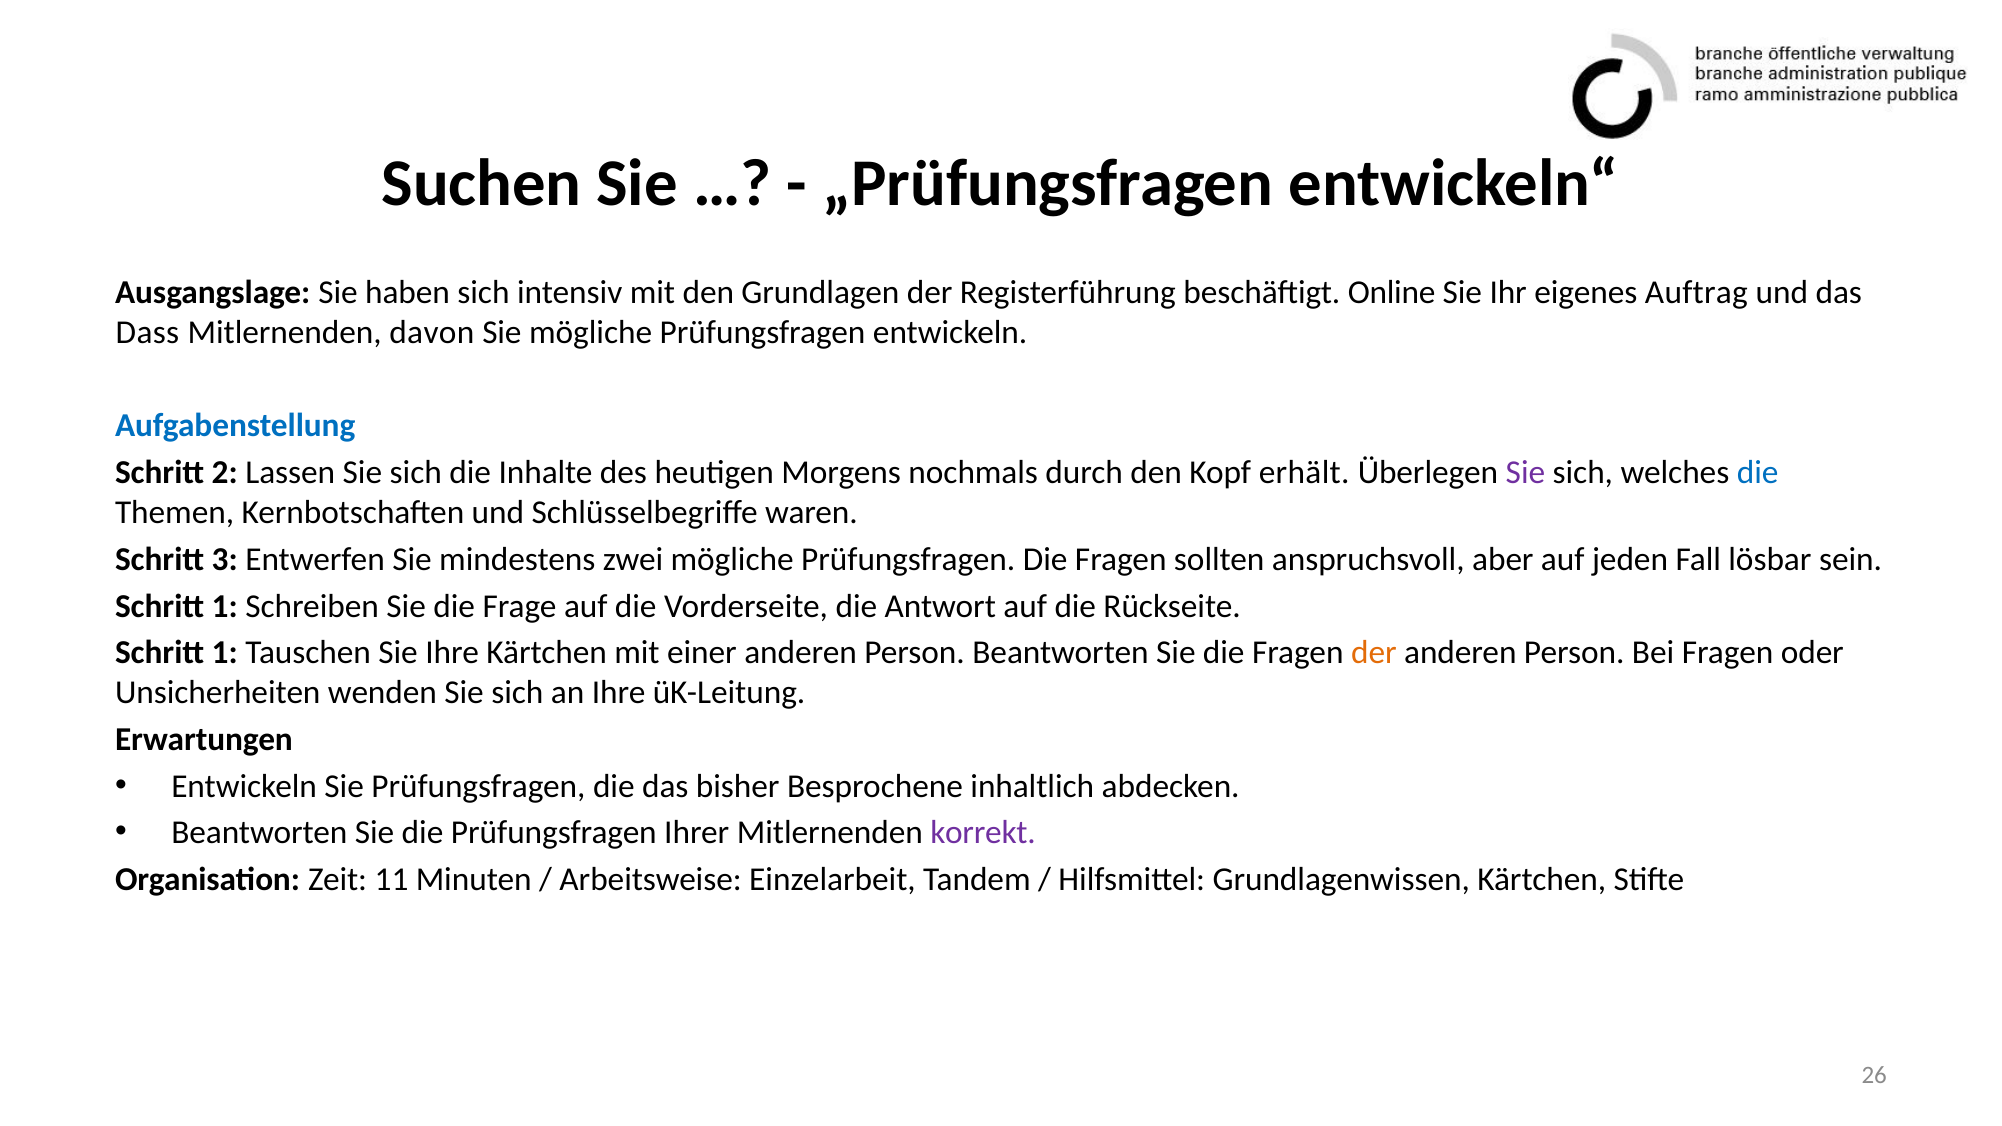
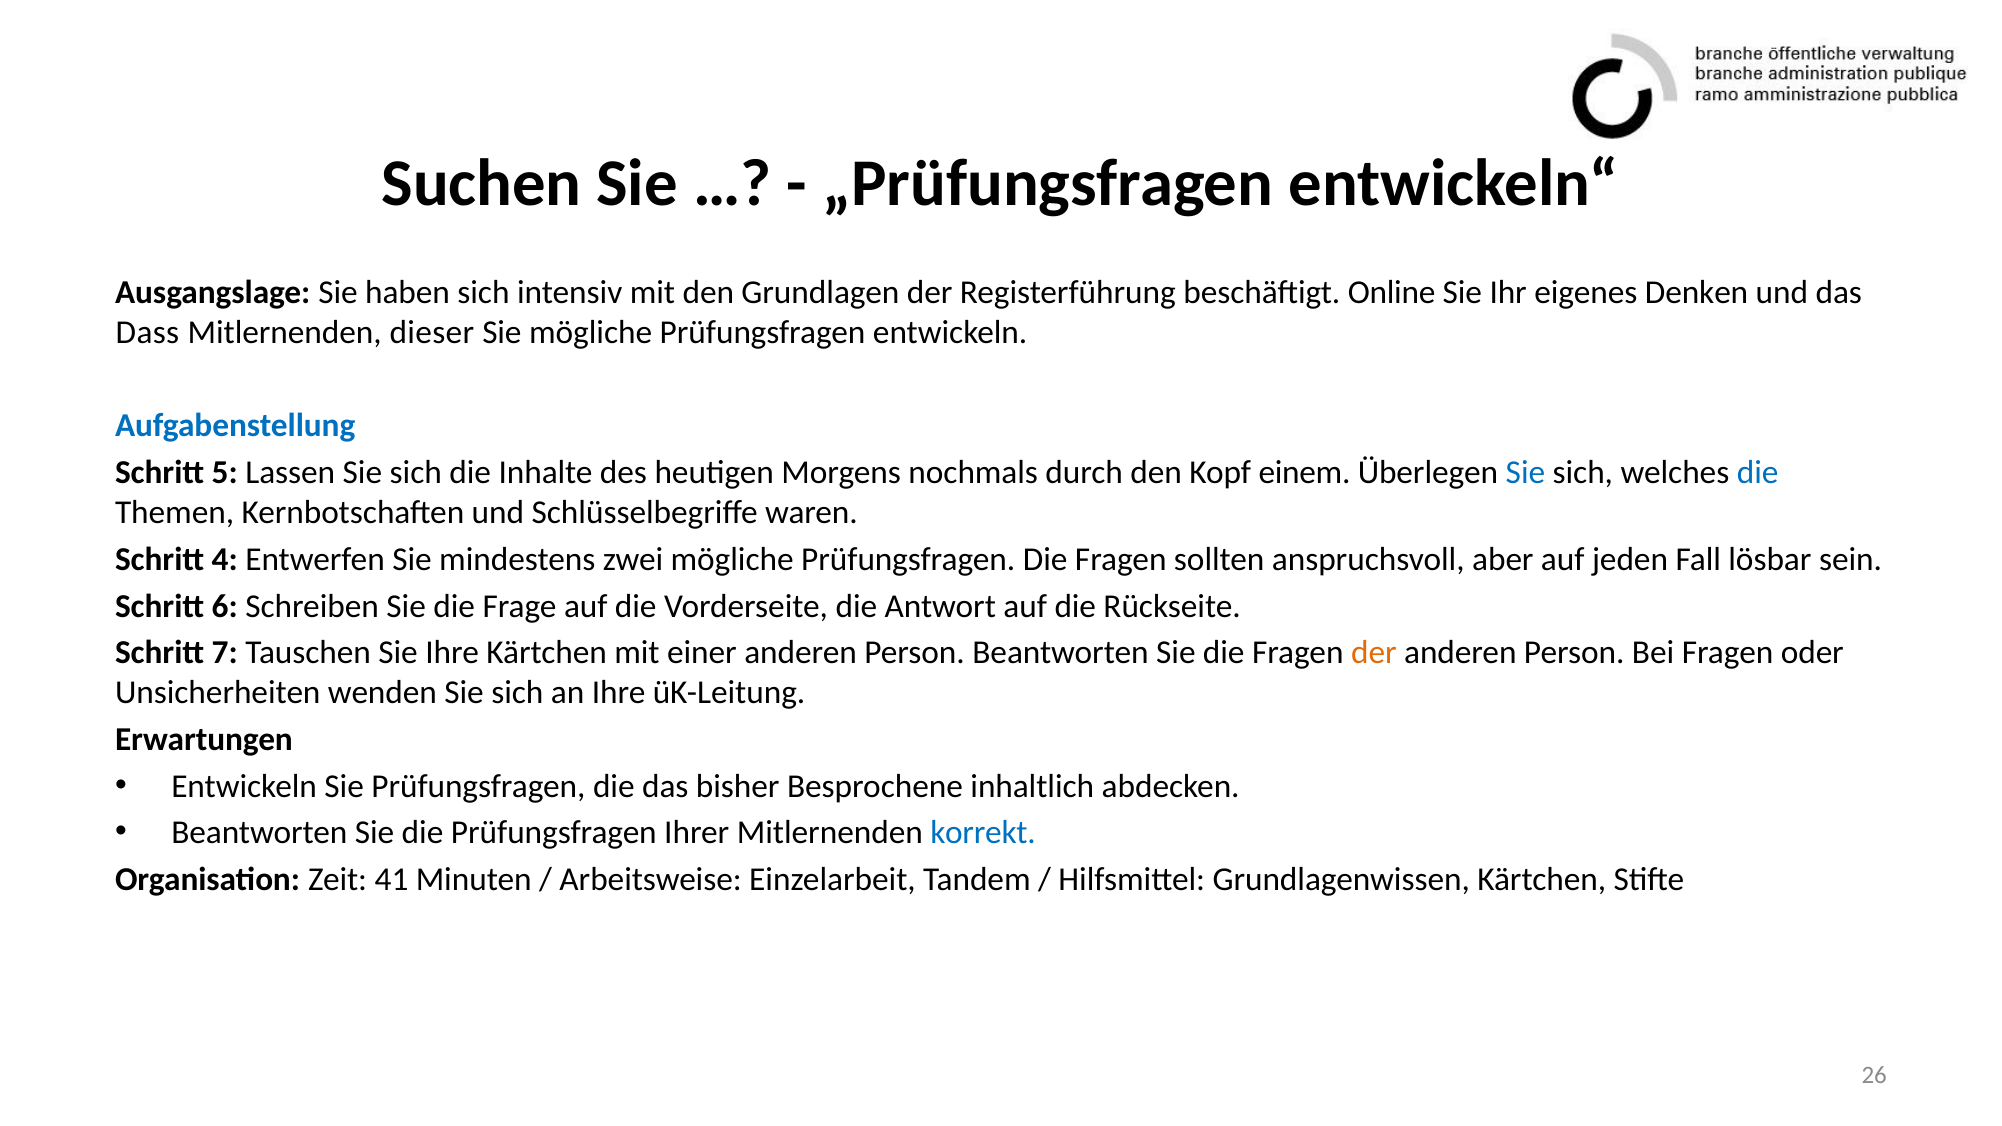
Auftrag: Auftrag -> Denken
davon: davon -> dieser
2: 2 -> 5
erhält: erhält -> einem
Sie at (1525, 473) colour: purple -> blue
3: 3 -> 4
1 at (225, 606): 1 -> 6
1 at (225, 653): 1 -> 7
korrekt colour: purple -> blue
11: 11 -> 41
